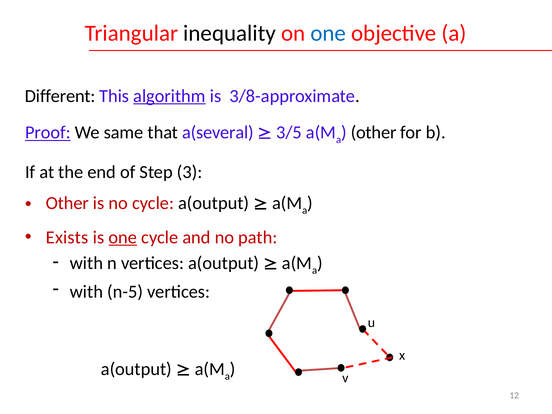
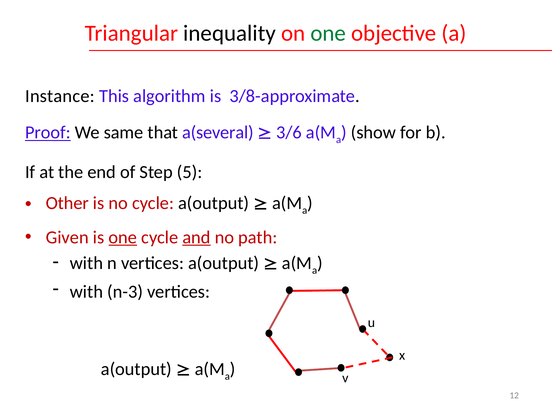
one at (328, 33) colour: blue -> green
Different: Different -> Instance
algorithm underline: present -> none
3/5: 3/5 -> 3/6
other at (374, 133): other -> show
3: 3 -> 5
Exists: Exists -> Given
and underline: none -> present
n-5: n-5 -> n-3
